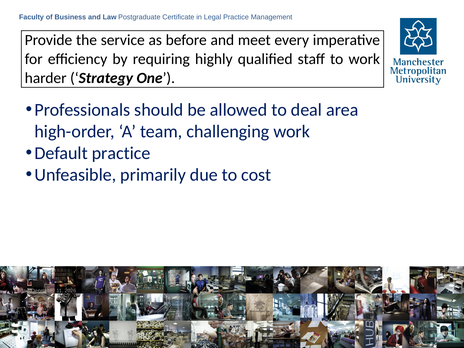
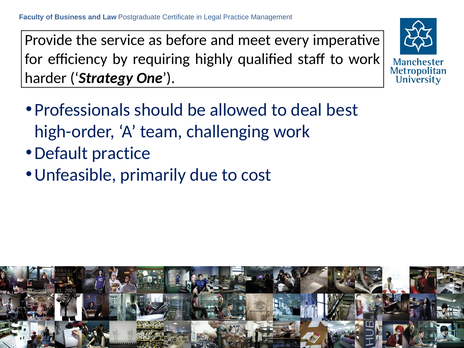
area: area -> best
